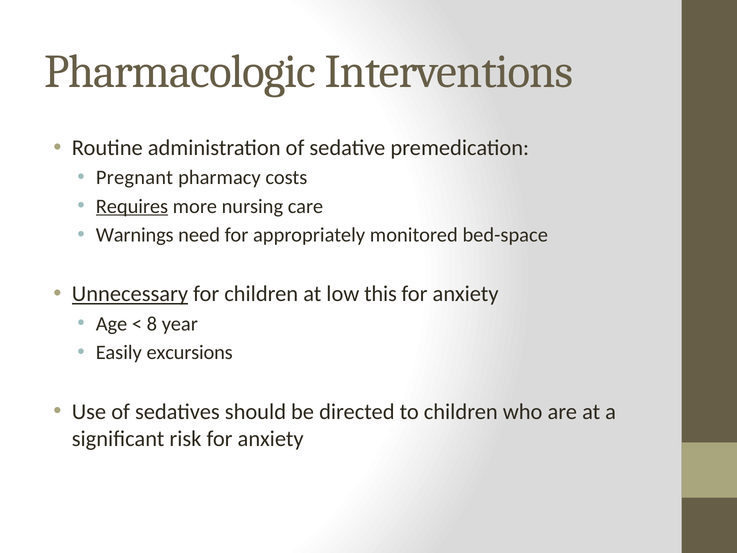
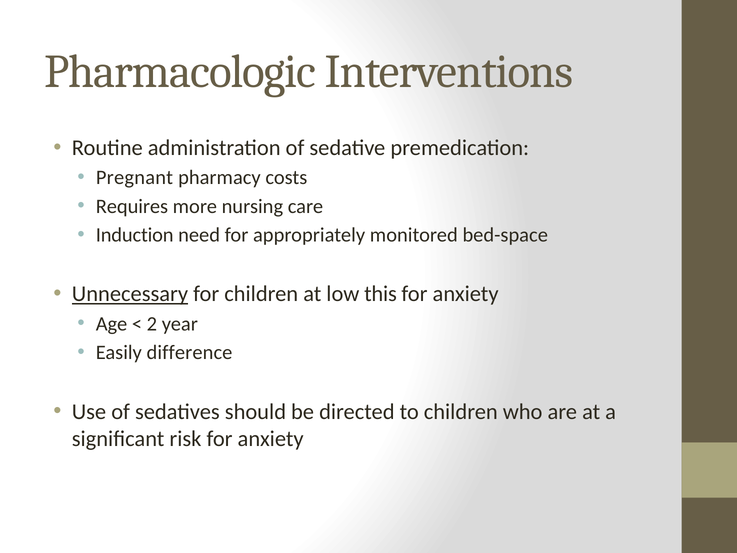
Requires underline: present -> none
Warnings: Warnings -> Induction
8: 8 -> 2
excursions: excursions -> difference
